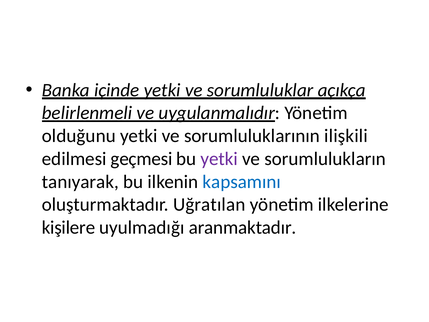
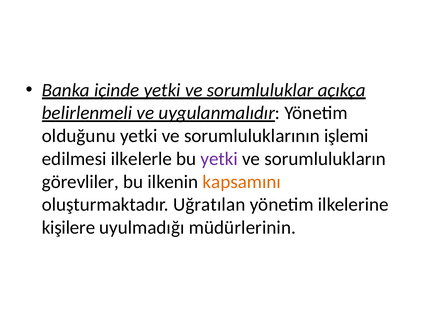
ilişkili: ilişkili -> işlemi
geçmesi: geçmesi -> ilkelerle
tanıyarak: tanıyarak -> görevliler
kapsamını colour: blue -> orange
aranmaktadır: aranmaktadır -> müdürlerinin
